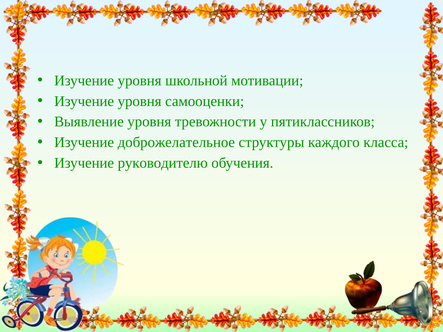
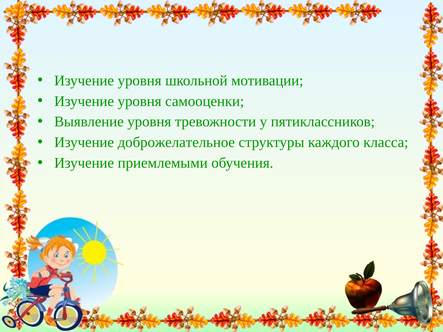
руководителю: руководителю -> приемлемыми
